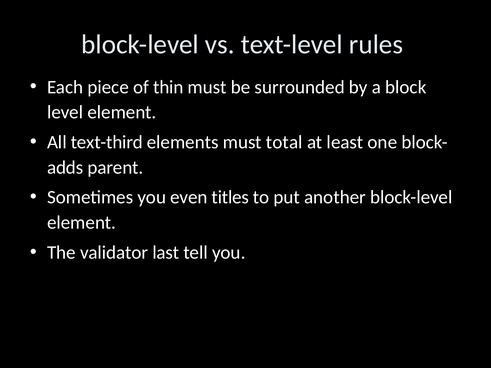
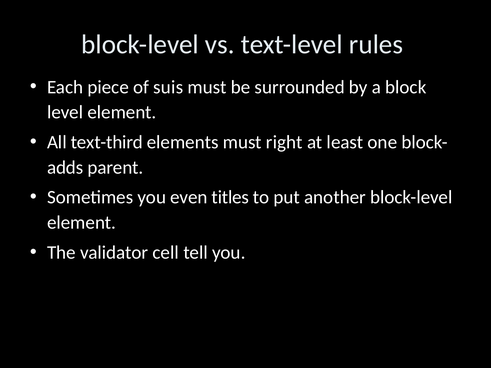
thin: thin -> suis
total: total -> right
last: last -> cell
